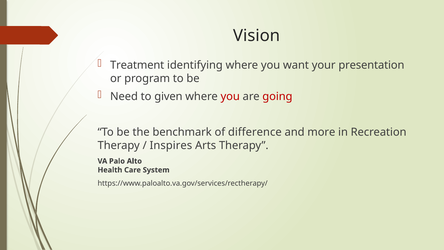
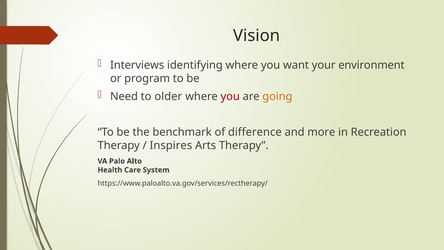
Treatment: Treatment -> Interviews
presentation: presentation -> environment
given: given -> older
going colour: red -> orange
